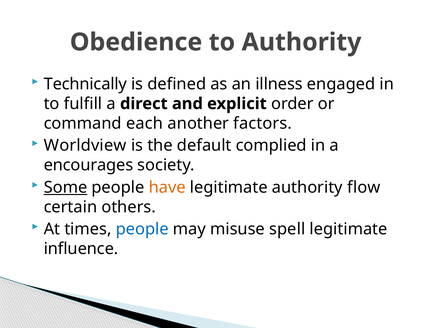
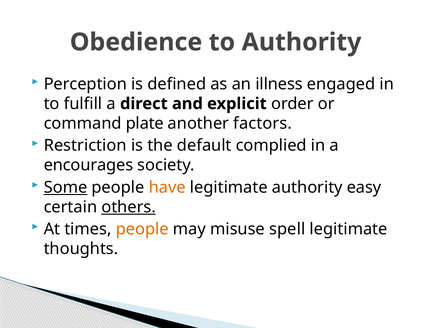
Technically: Technically -> Perception
each: each -> plate
Worldview: Worldview -> Restriction
flow: flow -> easy
others underline: none -> present
people at (142, 230) colour: blue -> orange
influence: influence -> thoughts
